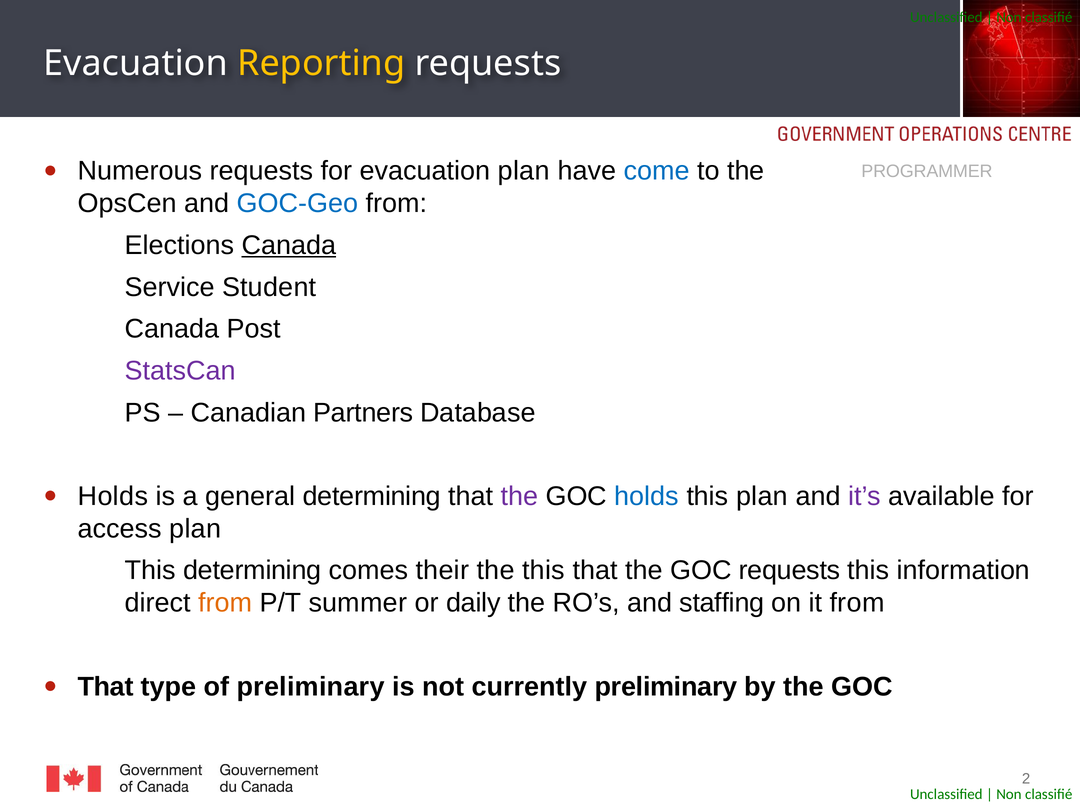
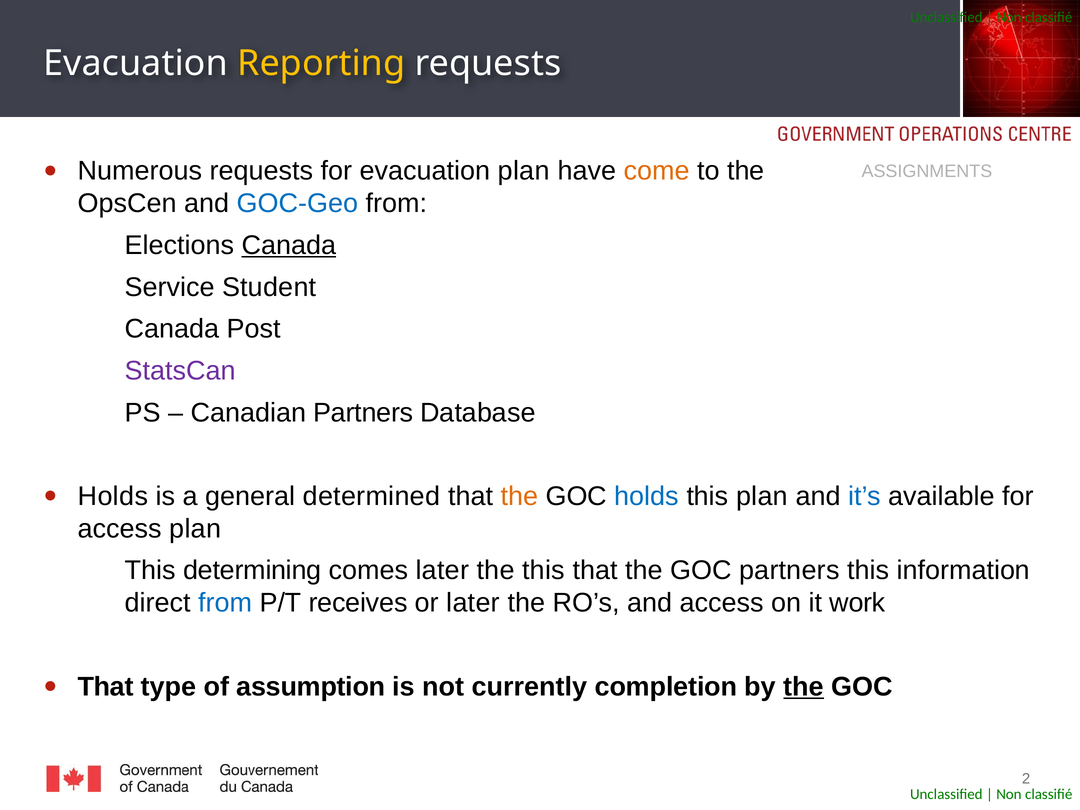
come colour: blue -> orange
PROGRAMMER: PROGRAMMER -> ASSIGNMENTS
general determining: determining -> determined
the at (519, 496) colour: purple -> orange
it’s colour: purple -> blue
comes their: their -> later
GOC requests: requests -> partners
from at (225, 603) colour: orange -> blue
summer: summer -> receives
or daily: daily -> later
and staffing: staffing -> access
it from: from -> work
of preliminary: preliminary -> assumption
currently preliminary: preliminary -> completion
the at (804, 687) underline: none -> present
